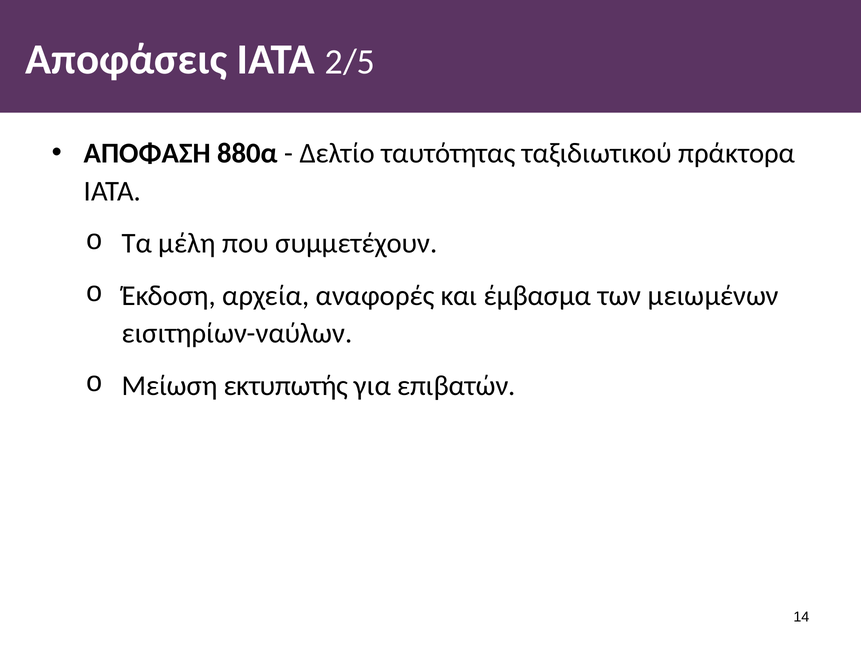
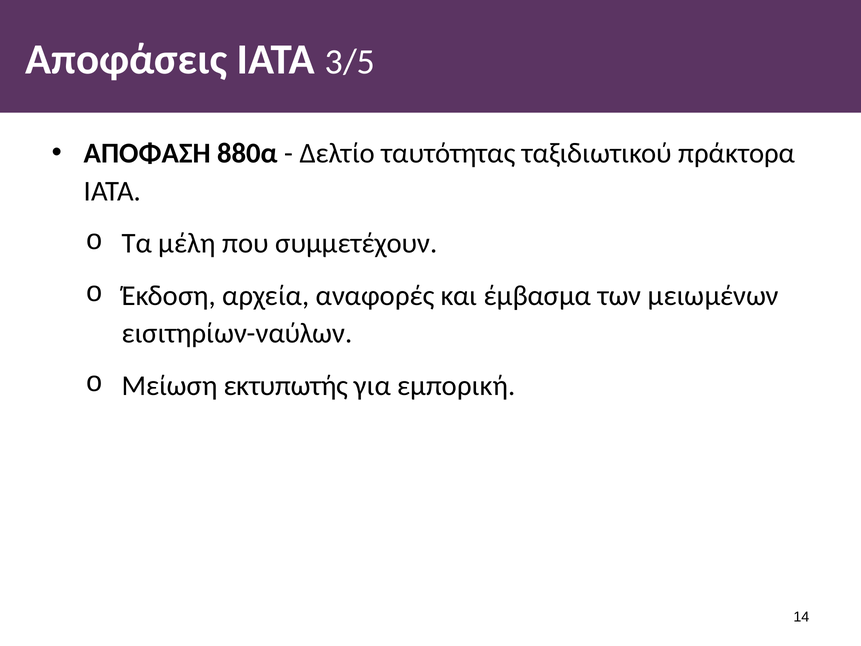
2/5: 2/5 -> 3/5
επιβατών: επιβατών -> εμπορική
